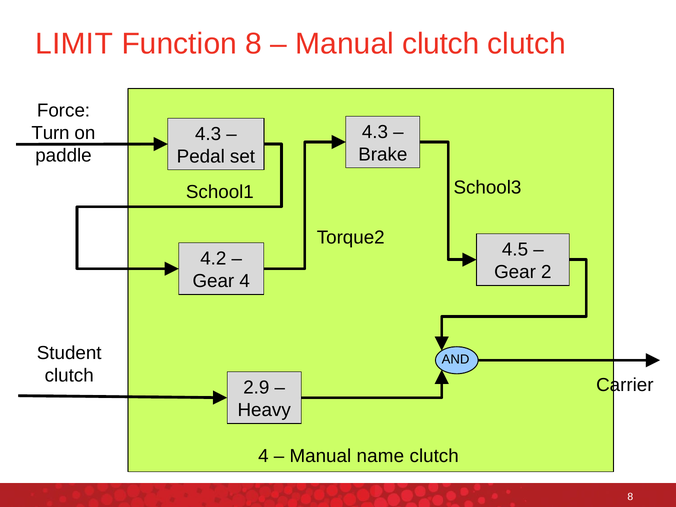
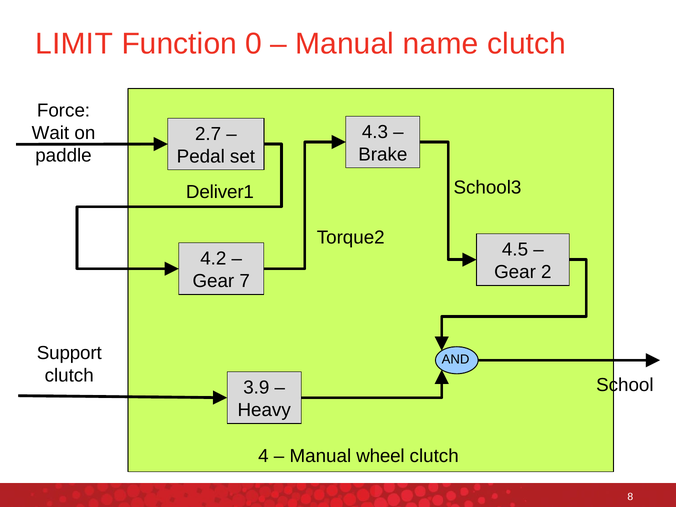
Function 8: 8 -> 0
Manual clutch: clutch -> name
Turn: Turn -> Wait
4.3 at (208, 134): 4.3 -> 2.7
School1: School1 -> Deliver1
Gear 4: 4 -> 7
Student: Student -> Support
Carrier: Carrier -> School
2.9: 2.9 -> 3.9
name: name -> wheel
